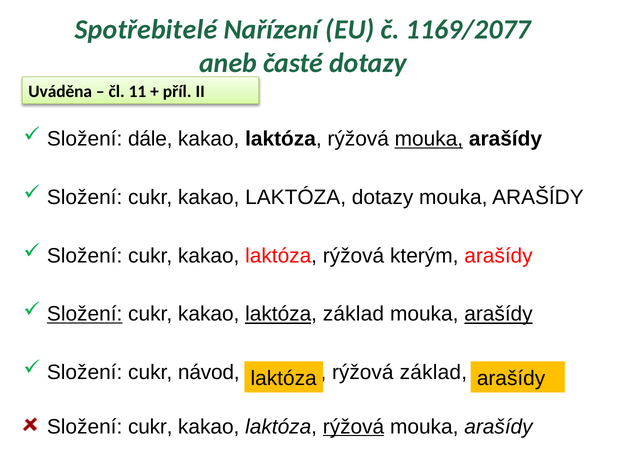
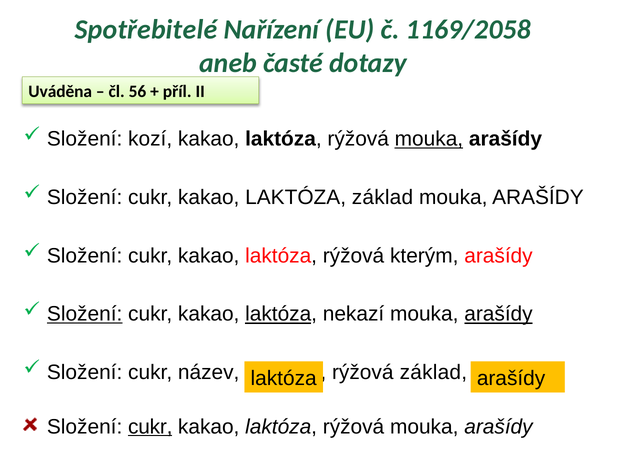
1169/2077: 1169/2077 -> 1169/2058
11: 11 -> 56
dále: dále -> kozí
LAKTÓZA dotazy: dotazy -> základ
laktóza základ: základ -> nekazí
návod: návod -> název
cukr at (150, 427) underline: none -> present
rýžová at (354, 427) underline: present -> none
